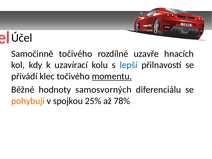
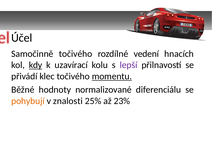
uzavře: uzavře -> vedení
kdy underline: none -> present
lepší colour: blue -> purple
samosvorných: samosvorných -> normalizované
spojkou: spojkou -> znalosti
78%: 78% -> 23%
